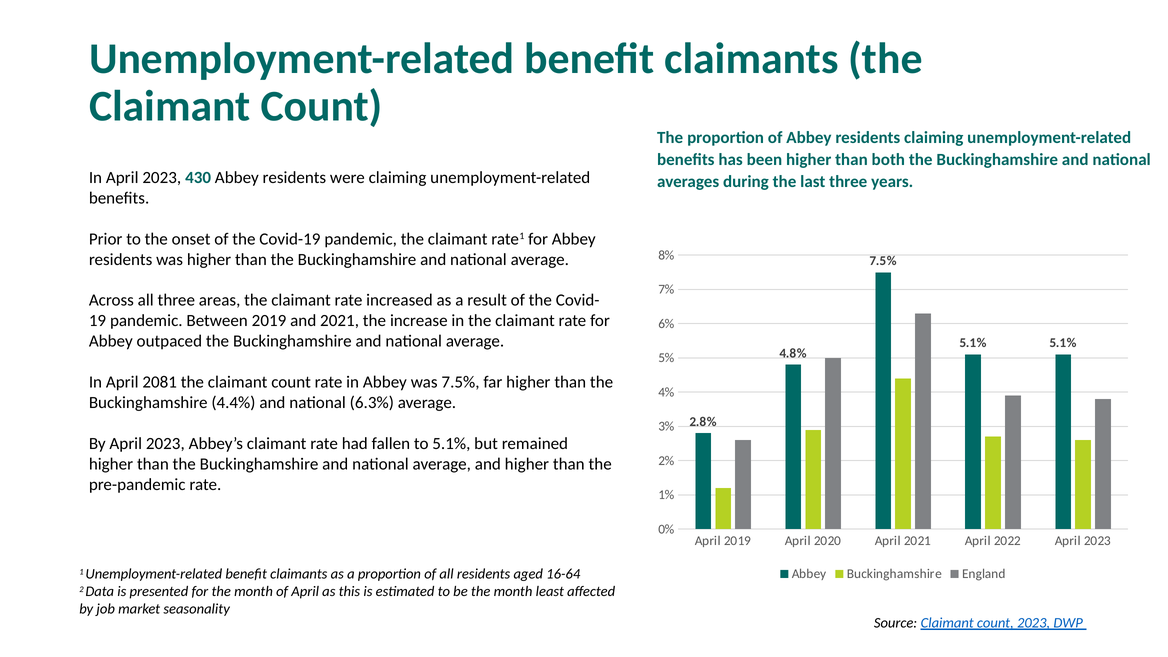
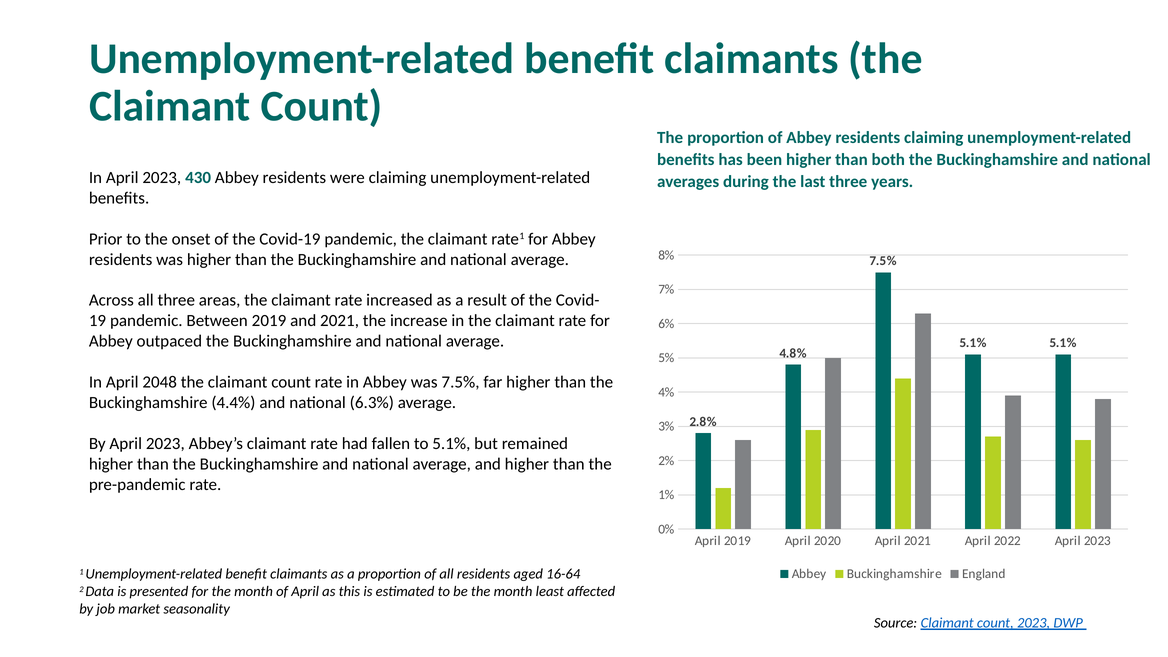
2081: 2081 -> 2048
